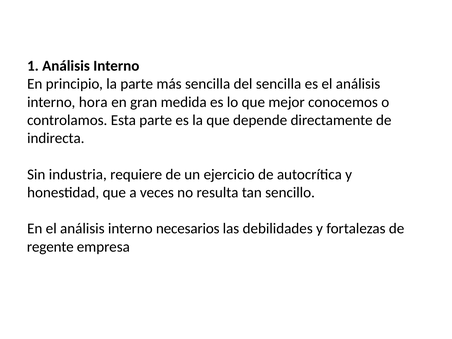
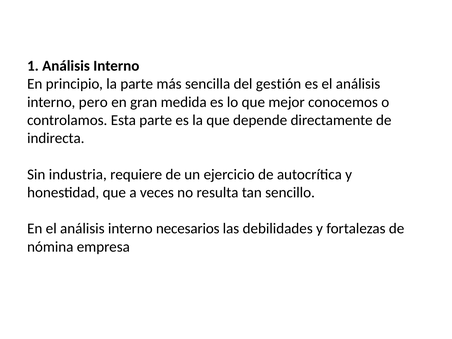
del sencilla: sencilla -> gestión
hora: hora -> pero
regente: regente -> nómina
